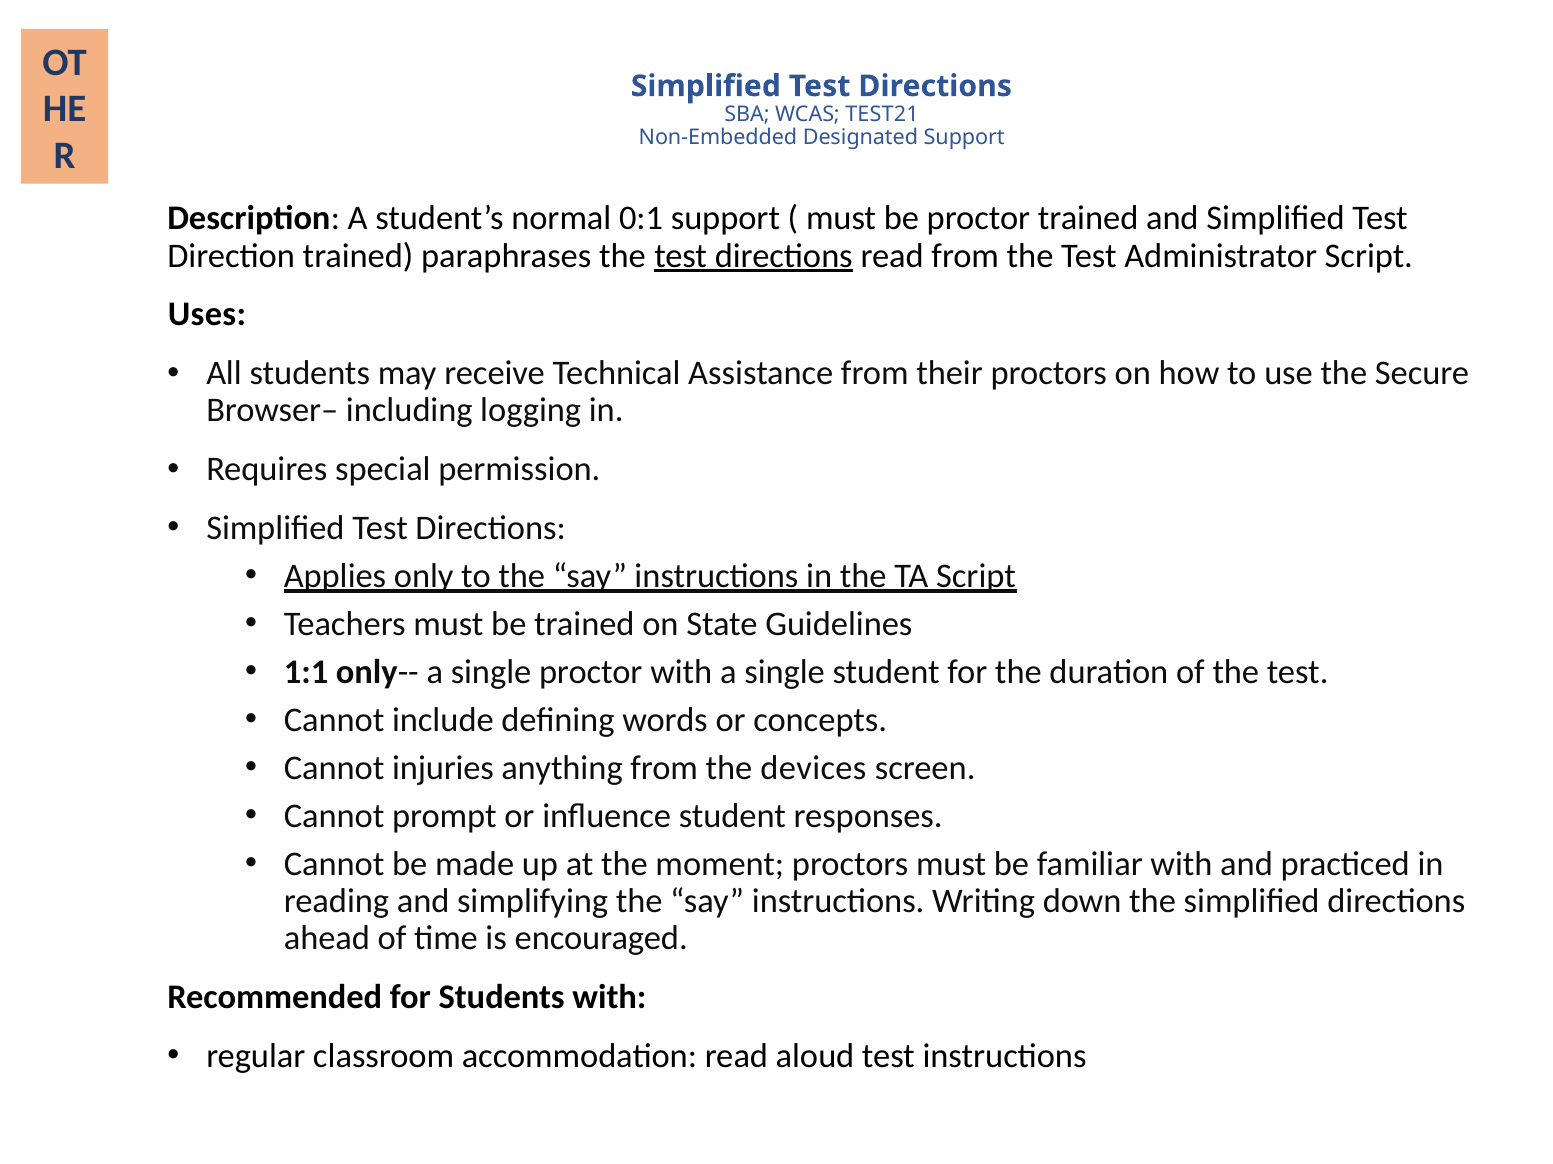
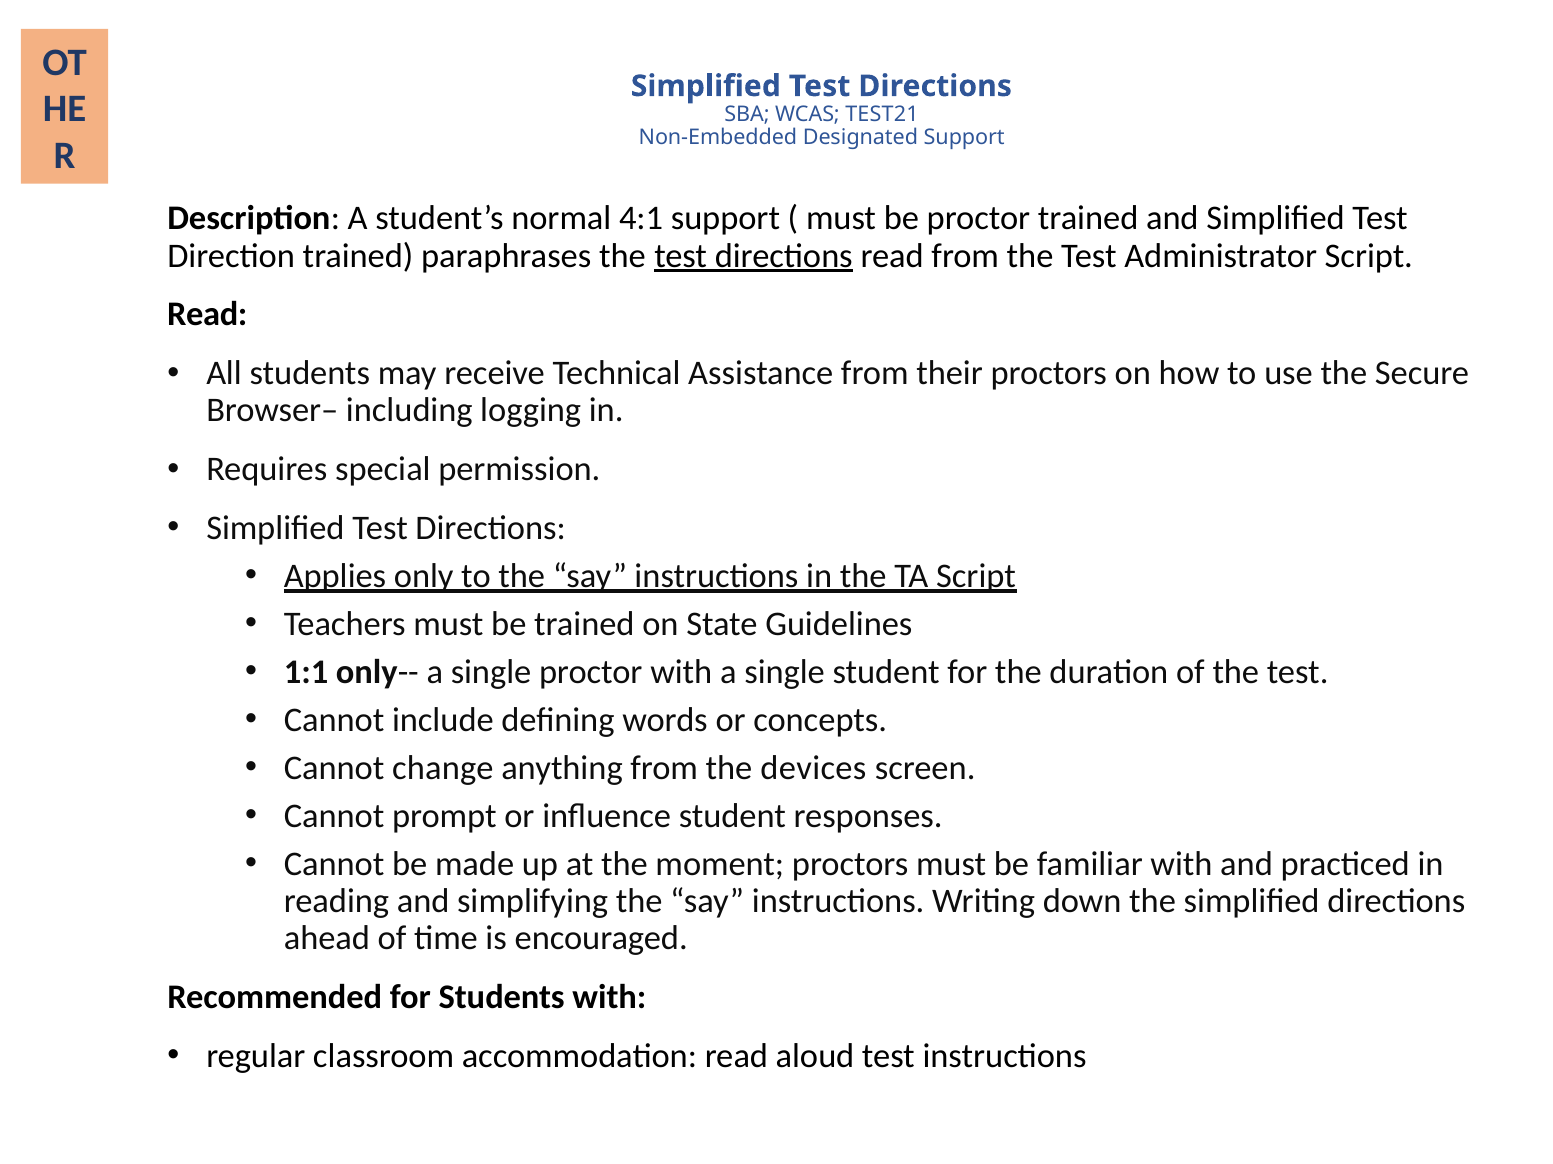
0:1: 0:1 -> 4:1
Uses at (207, 315): Uses -> Read
injuries: injuries -> change
